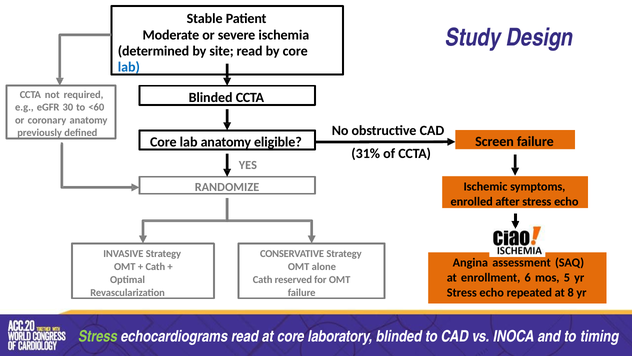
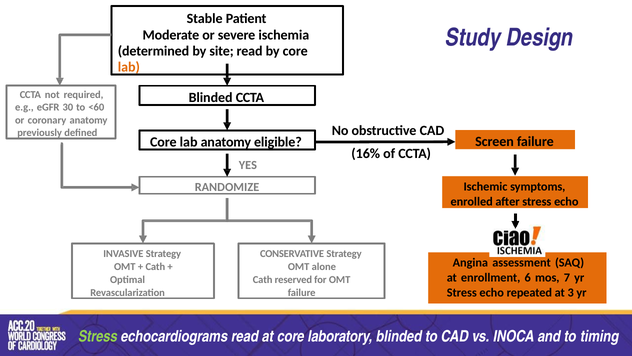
lab at (129, 67) colour: blue -> orange
31%: 31% -> 16%
5: 5 -> 7
8: 8 -> 3
